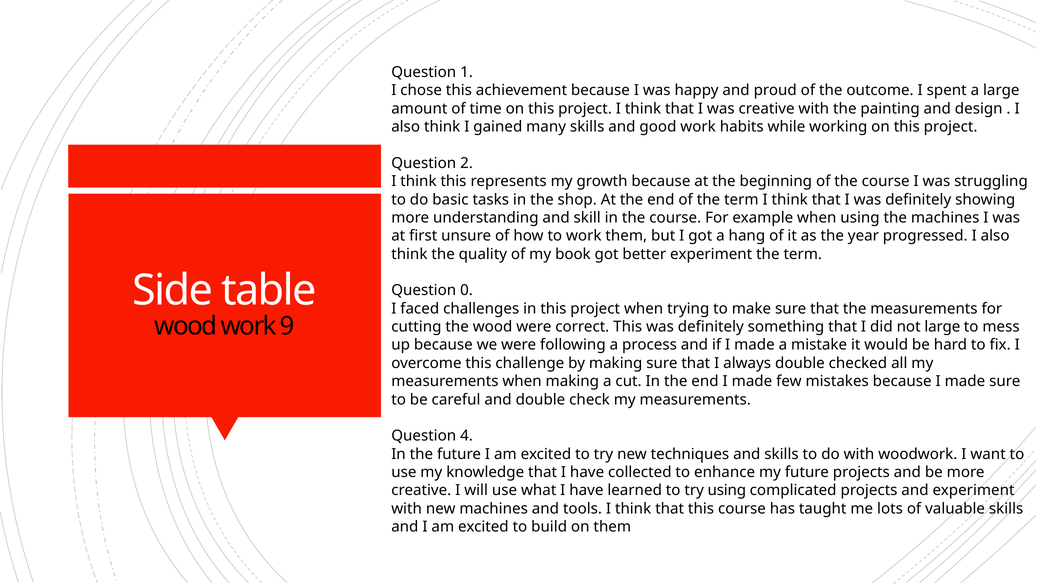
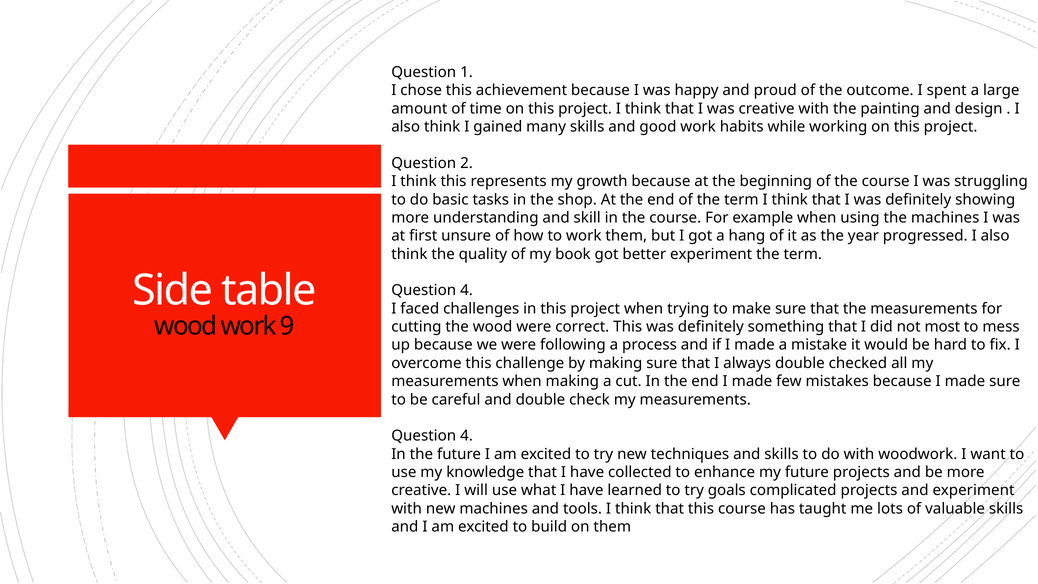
0 at (467, 290): 0 -> 4
not large: large -> most
try using: using -> goals
